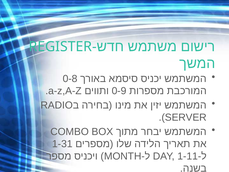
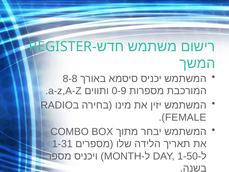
0-8: 0-8 -> 8-8
SERVER: SERVER -> FEMALE
1-11: 1-11 -> 1-50
